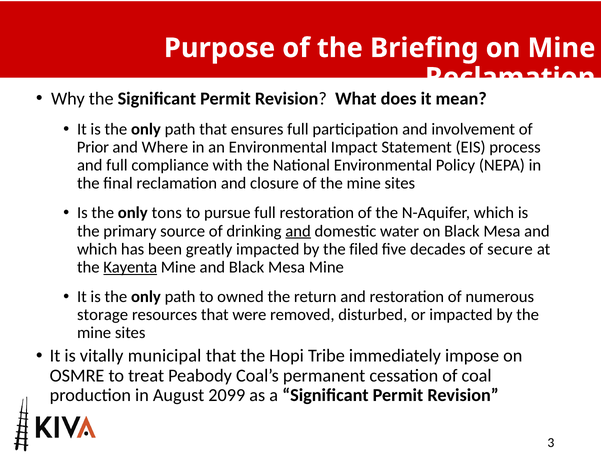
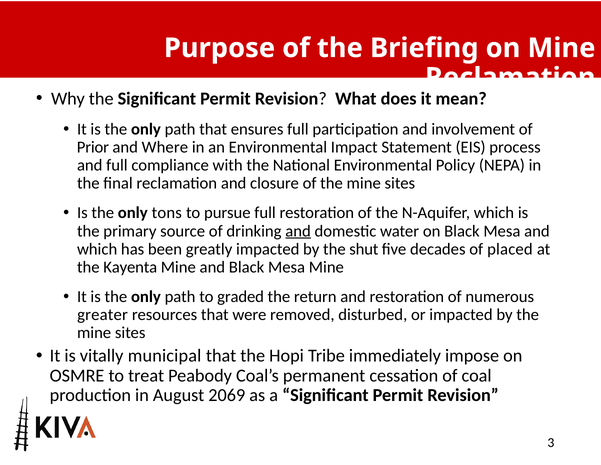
filed: filed -> shut
secure: secure -> placed
Kayenta underline: present -> none
owned: owned -> graded
storage: storage -> greater
2099: 2099 -> 2069
